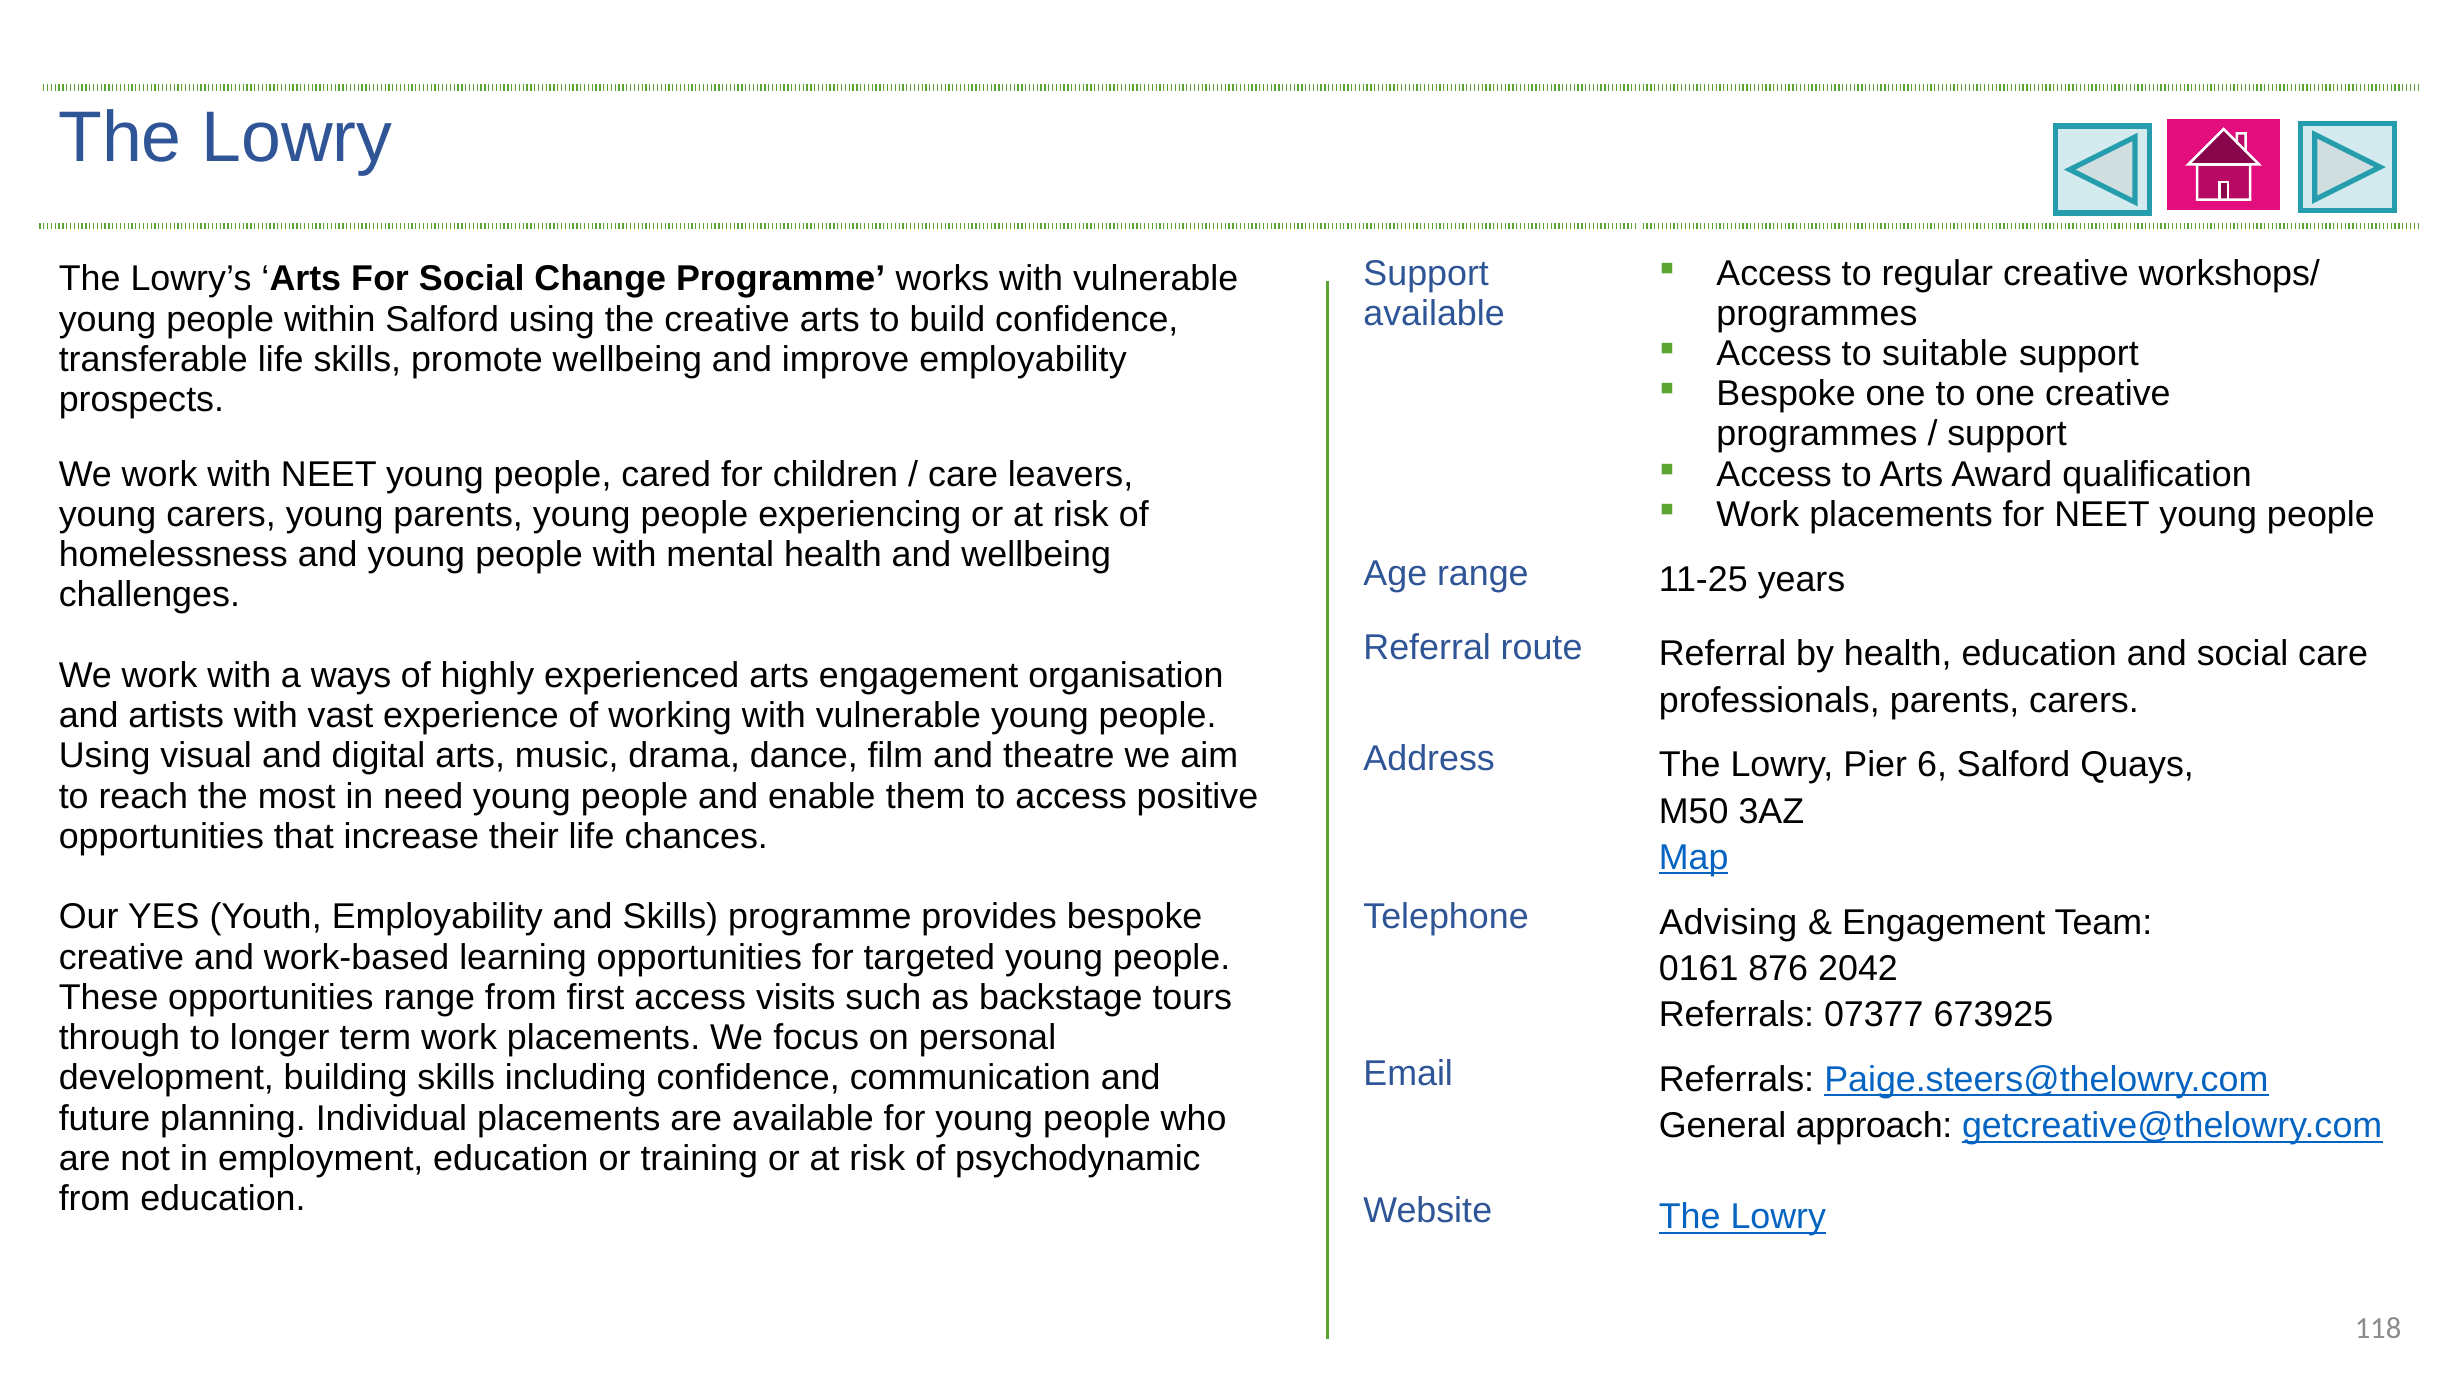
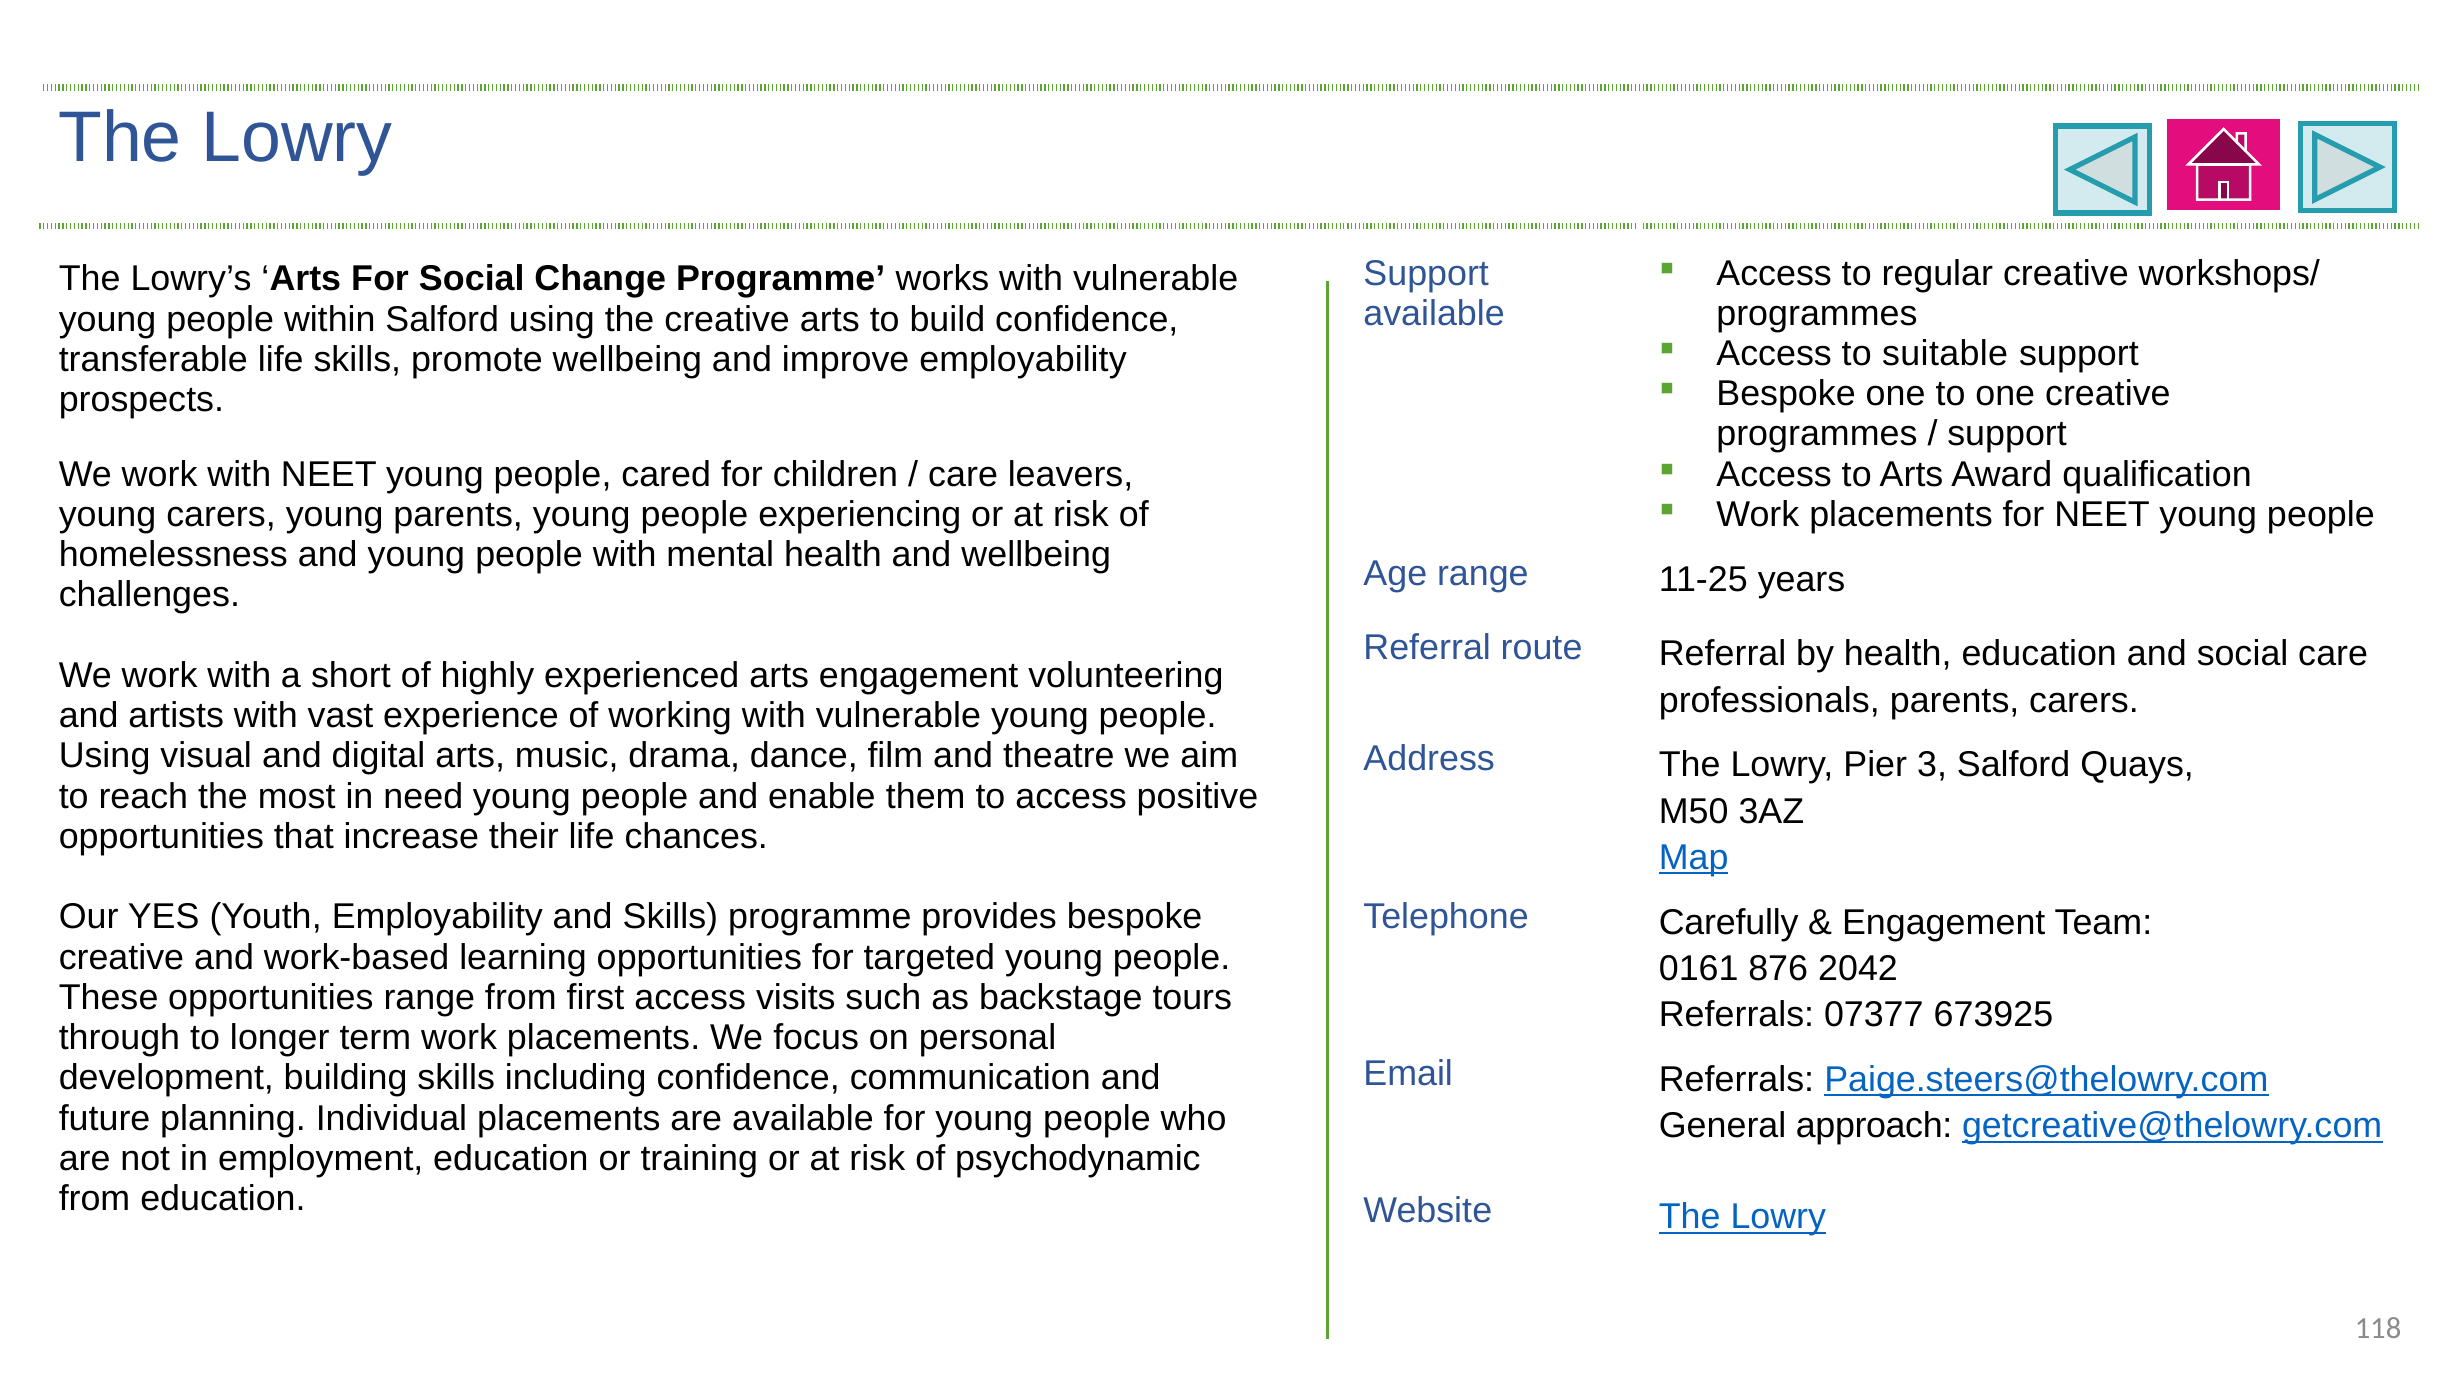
ways: ways -> short
organisation: organisation -> volunteering
6: 6 -> 3
Advising: Advising -> Carefully
